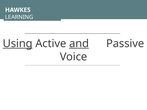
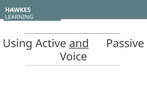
Using underline: present -> none
